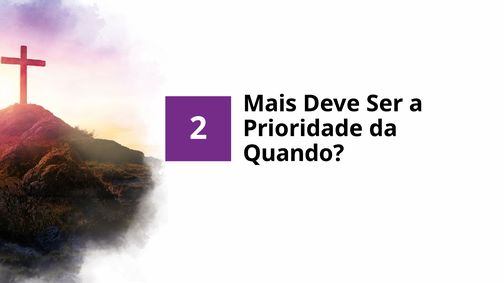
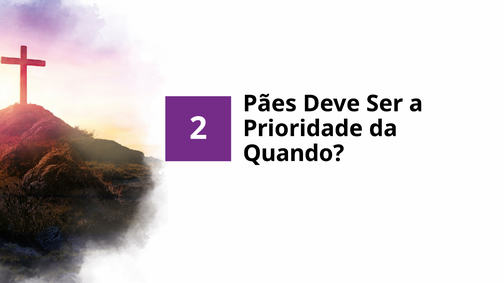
Mais: Mais -> Pães
